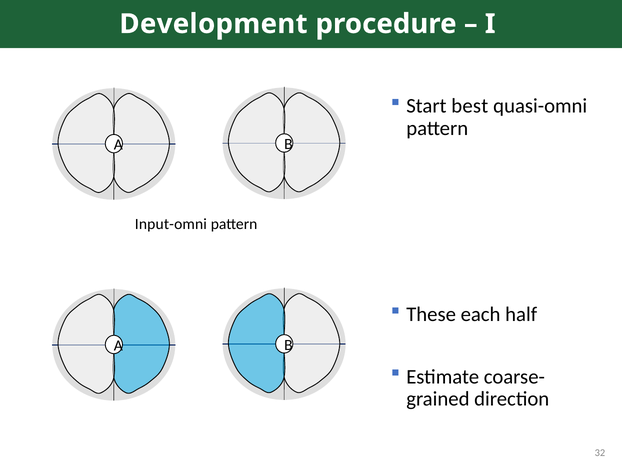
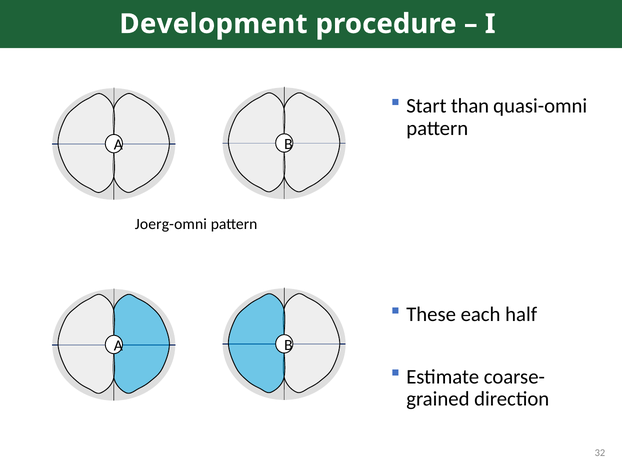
best: best -> than
Input-omni: Input-omni -> Joerg-omni
